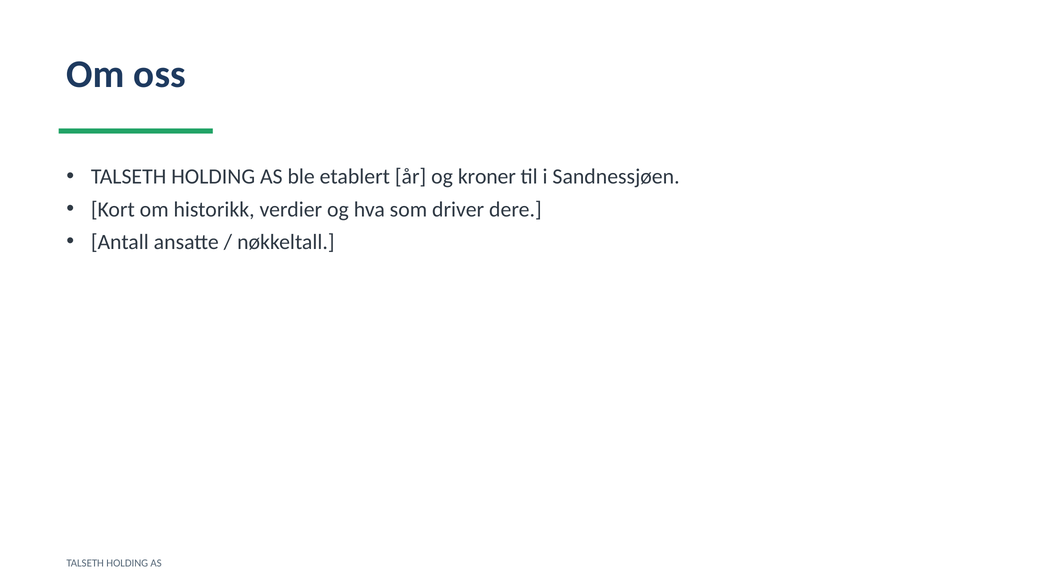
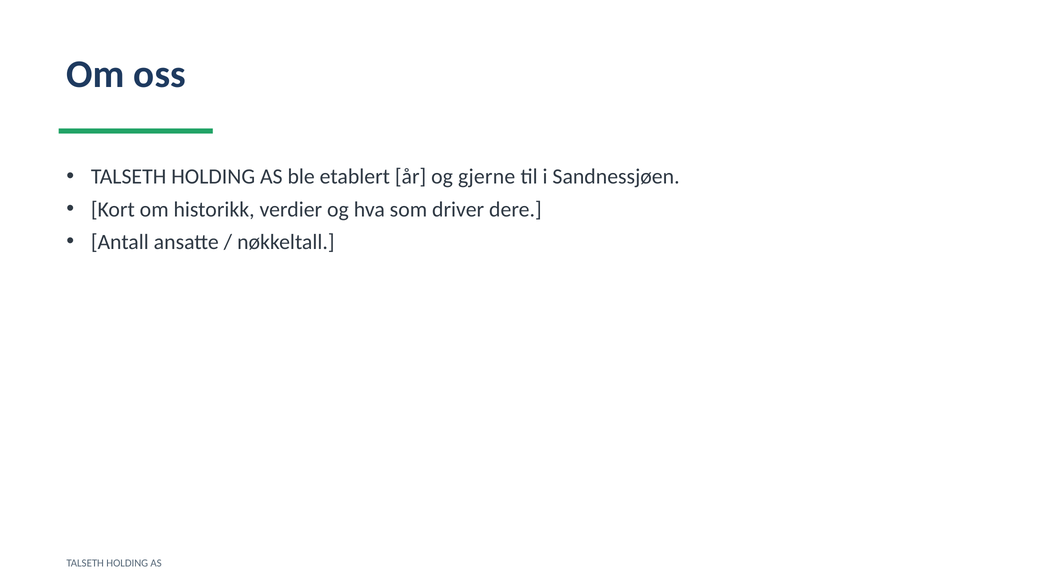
kroner: kroner -> gjerne
